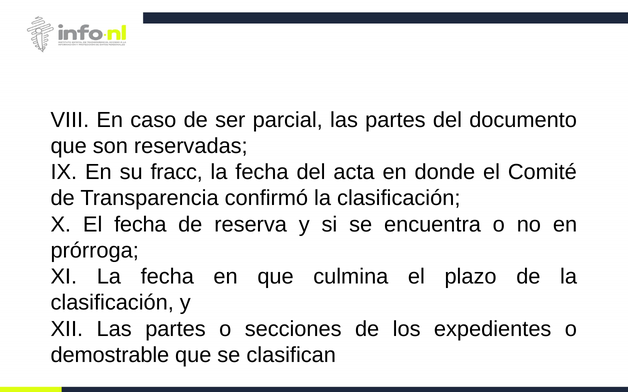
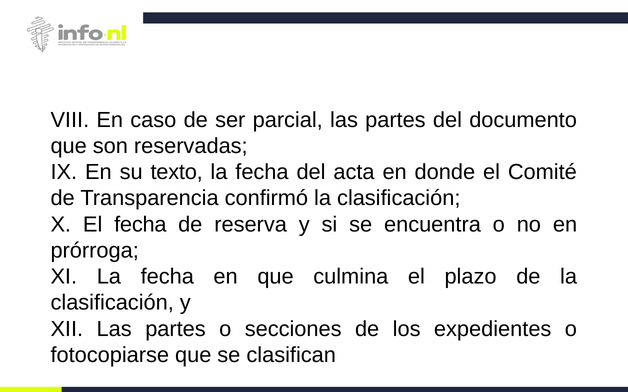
fracc: fracc -> texto
demostrable: demostrable -> fotocopiarse
